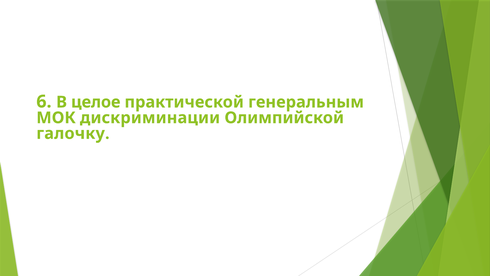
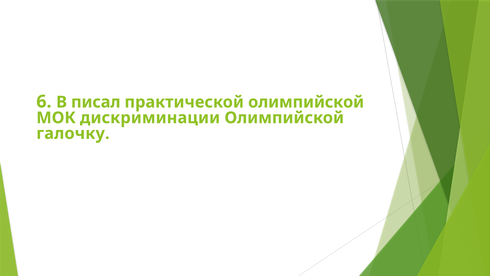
целое: целое -> писал
практической генеральным: генеральным -> олимпийской
